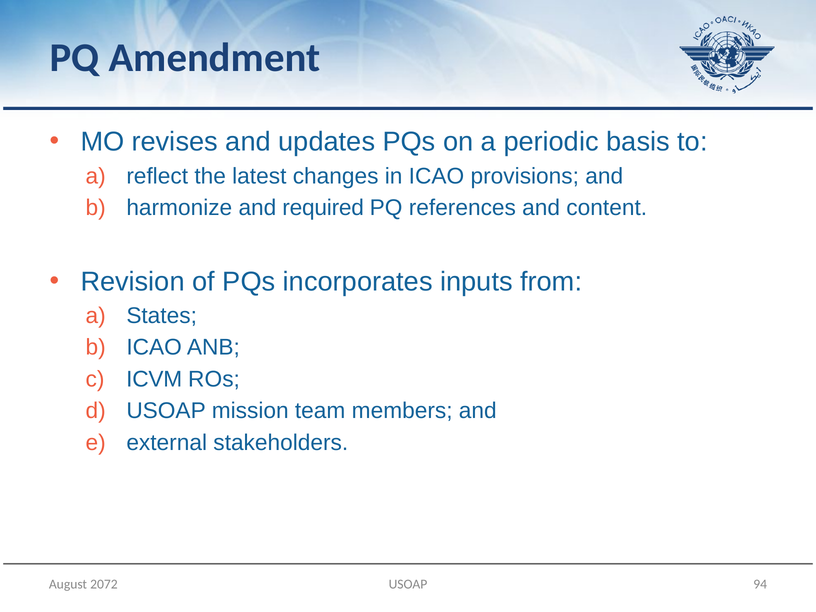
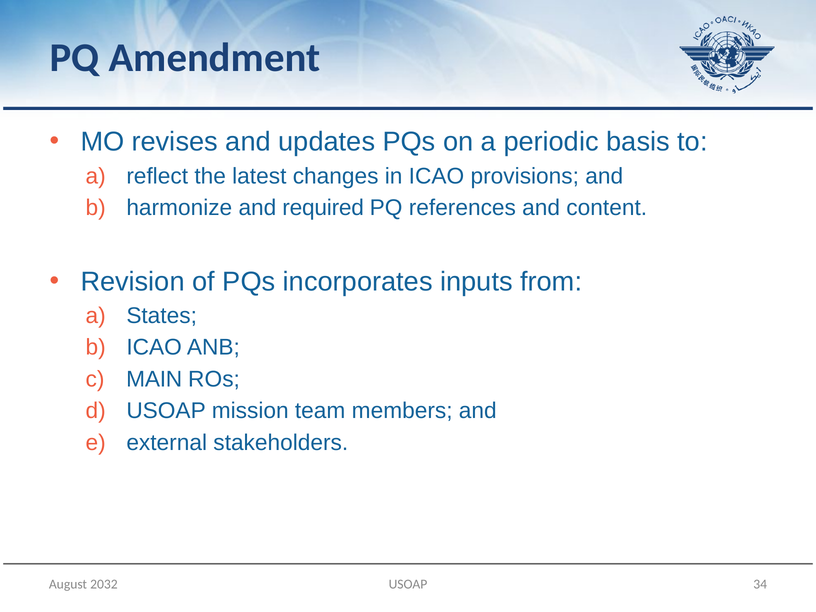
ICVM: ICVM -> MAIN
94: 94 -> 34
2072: 2072 -> 2032
